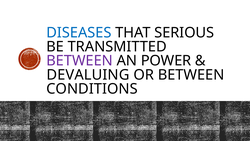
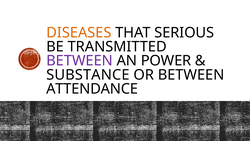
DISEASES colour: blue -> orange
DEVALUING: DEVALUING -> SUBSTANCE
CONDITIONS: CONDITIONS -> ATTENDANCE
